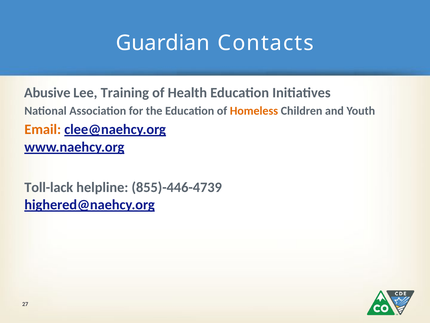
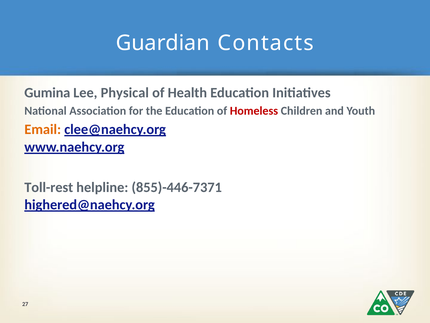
Abusive: Abusive -> Gumina
Training: Training -> Physical
Homeless colour: orange -> red
Toll-lack: Toll-lack -> Toll-rest
855)-446-4739: 855)-446-4739 -> 855)-446-7371
